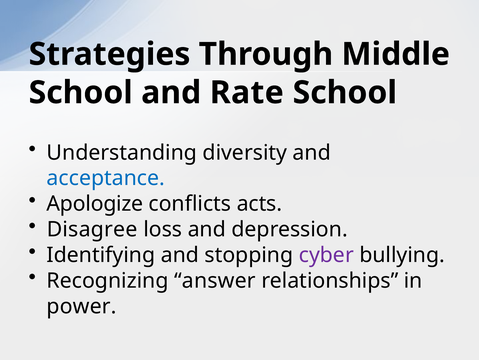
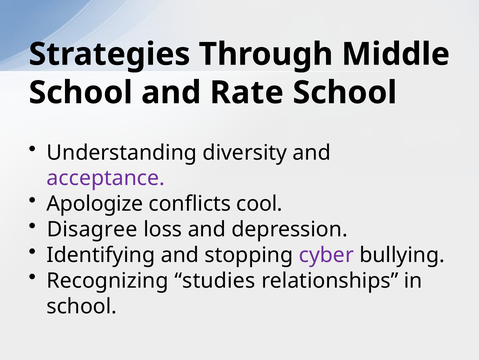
acceptance colour: blue -> purple
acts: acts -> cool
answer: answer -> studies
power at (82, 306): power -> school
